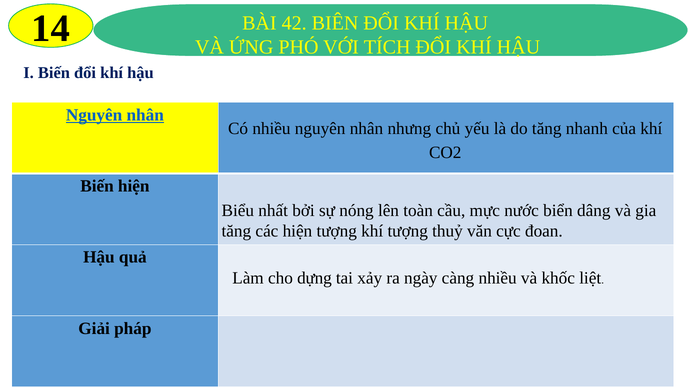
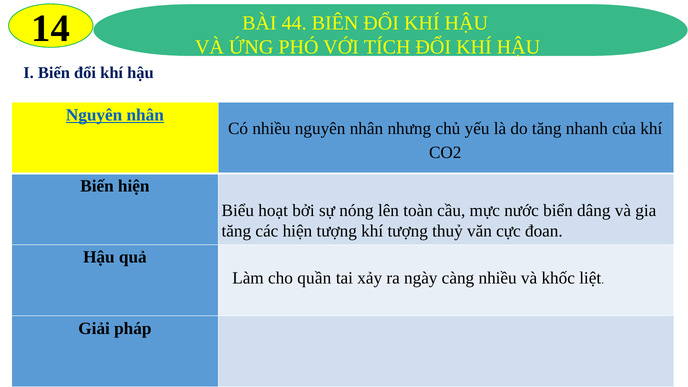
42: 42 -> 44
nhất: nhất -> hoạt
dựng: dựng -> quần
